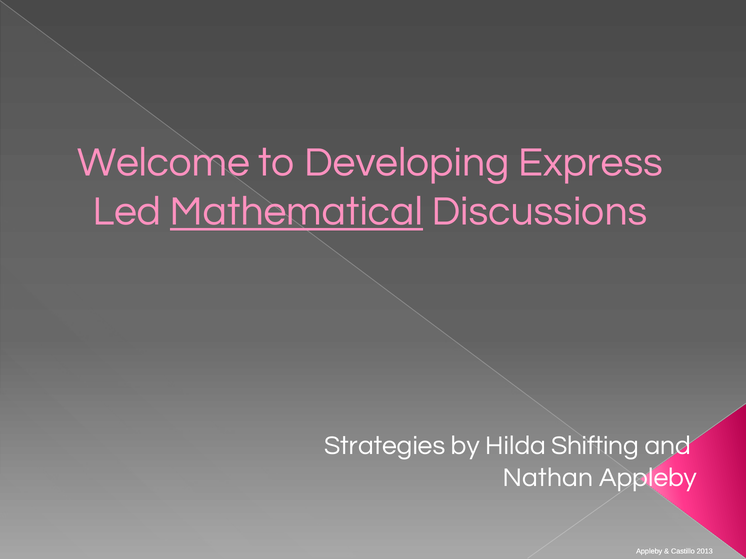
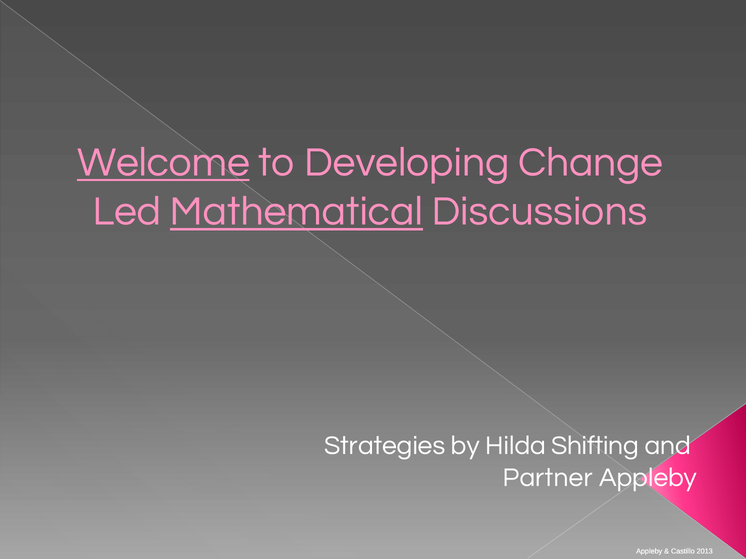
Welcome underline: none -> present
Express: Express -> Change
Nathan: Nathan -> Partner
